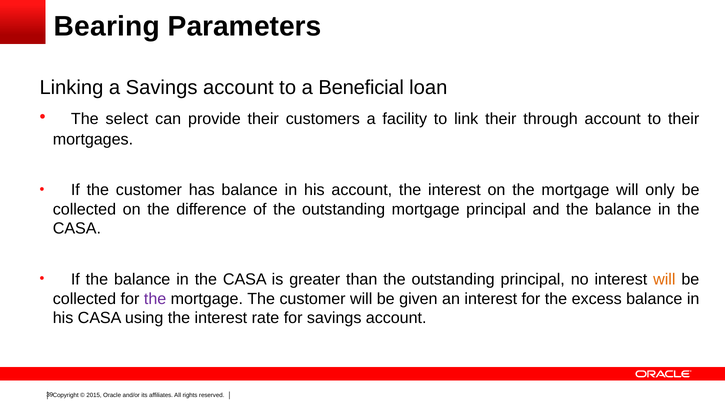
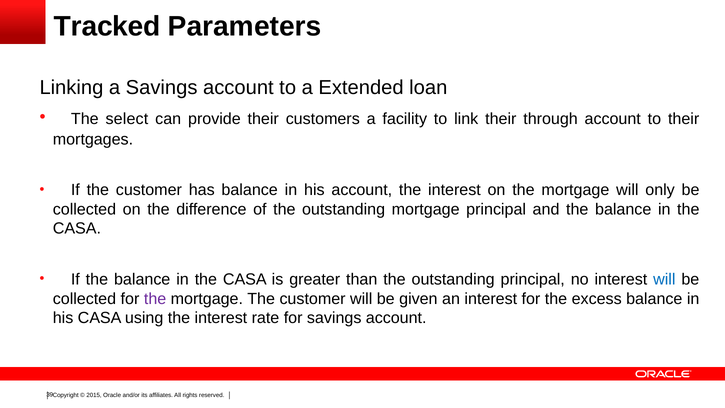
Bearing: Bearing -> Tracked
Beneficial: Beneficial -> Extended
will at (664, 279) colour: orange -> blue
